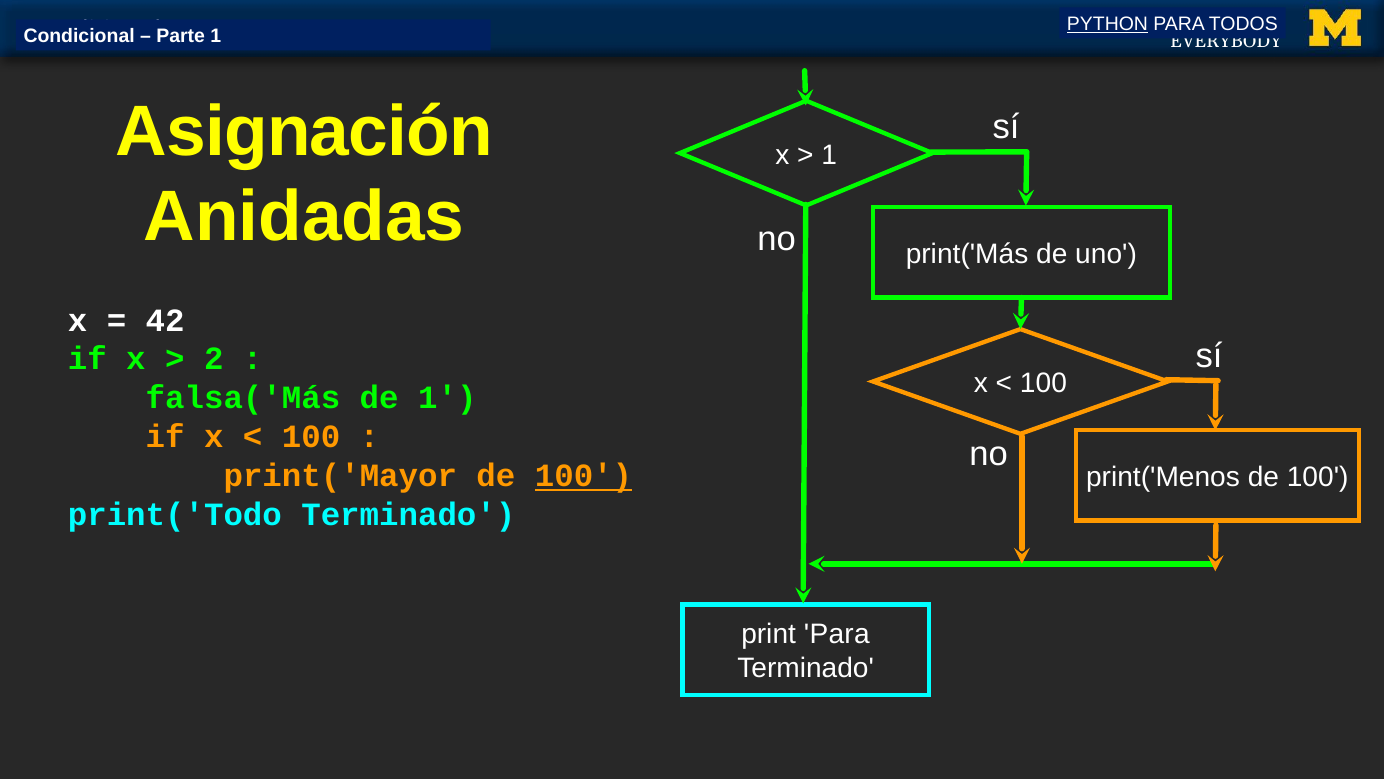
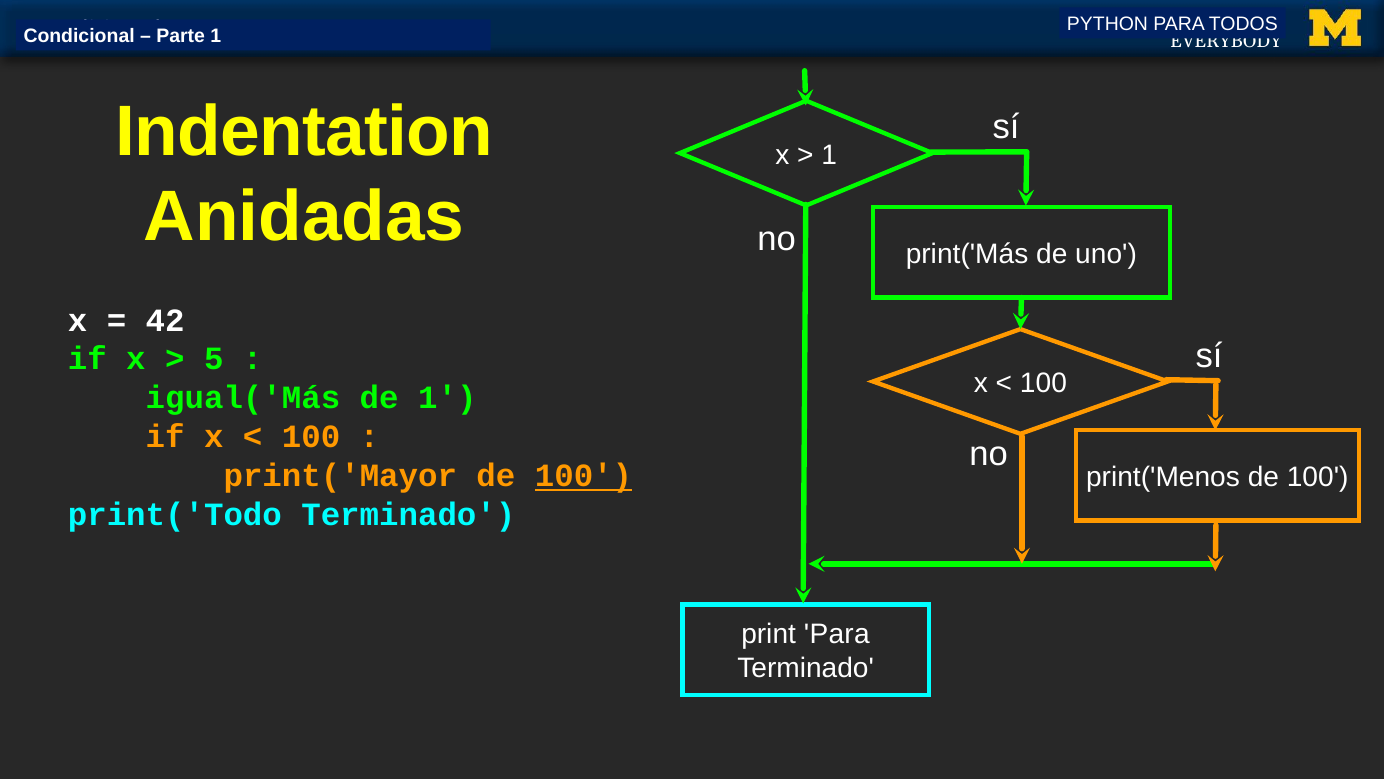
PYTHON at (1107, 24) underline: present -> none
Asignación: Asignación -> Indentation
2: 2 -> 5
falsa('Más: falsa('Más -> igual('Más
